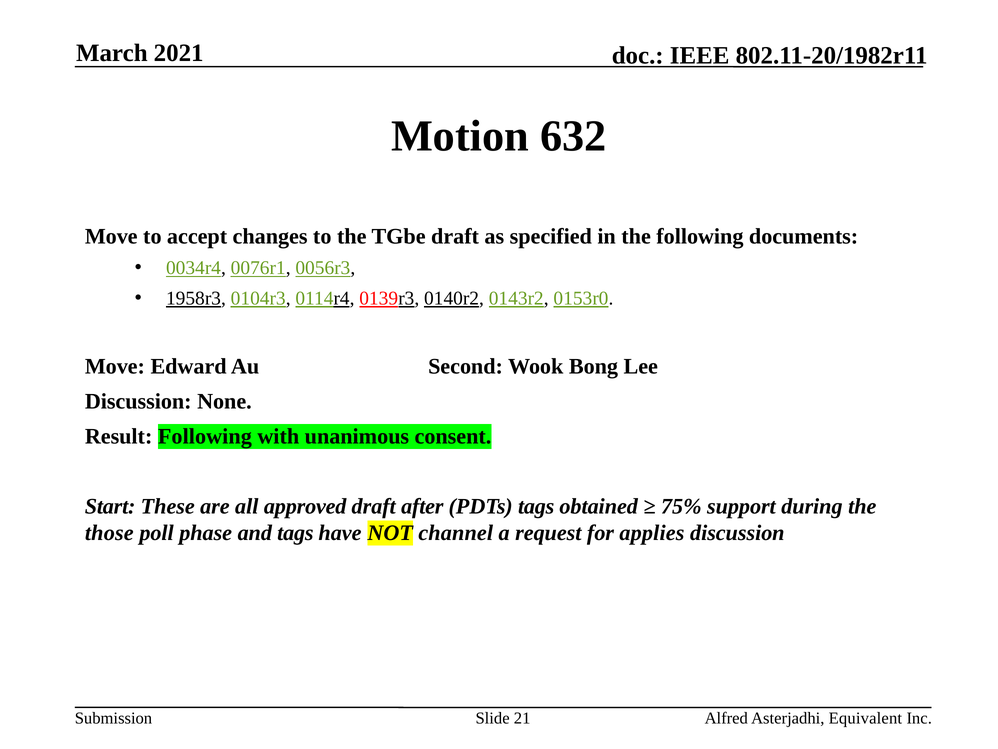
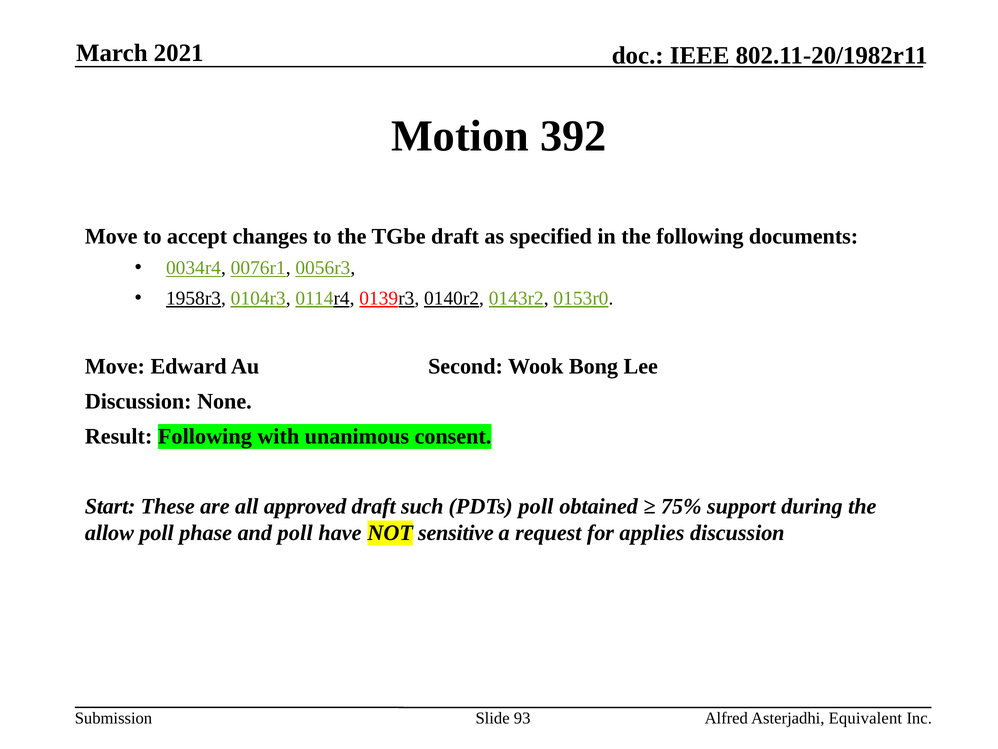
632: 632 -> 392
after: after -> such
PDTs tags: tags -> poll
those: those -> allow
and tags: tags -> poll
channel: channel -> sensitive
21: 21 -> 93
